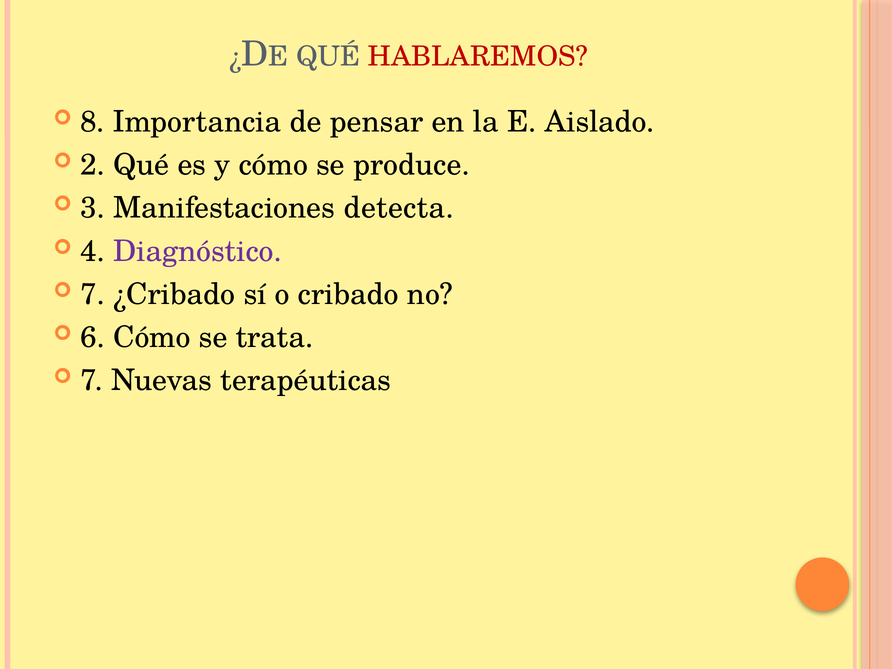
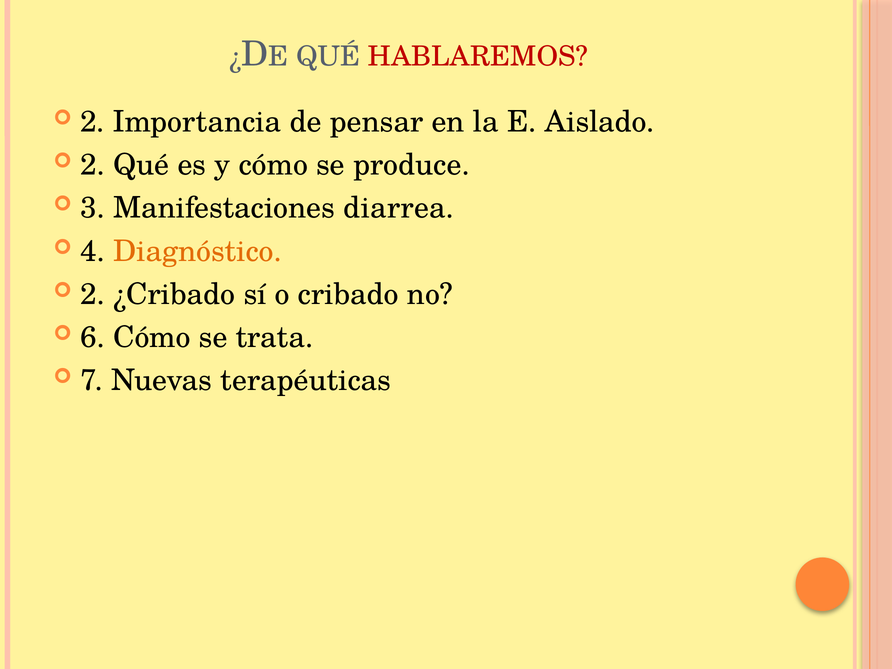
8 at (92, 122): 8 -> 2
detecta: detecta -> diarrea
Diagnóstico colour: purple -> orange
7 at (93, 294): 7 -> 2
